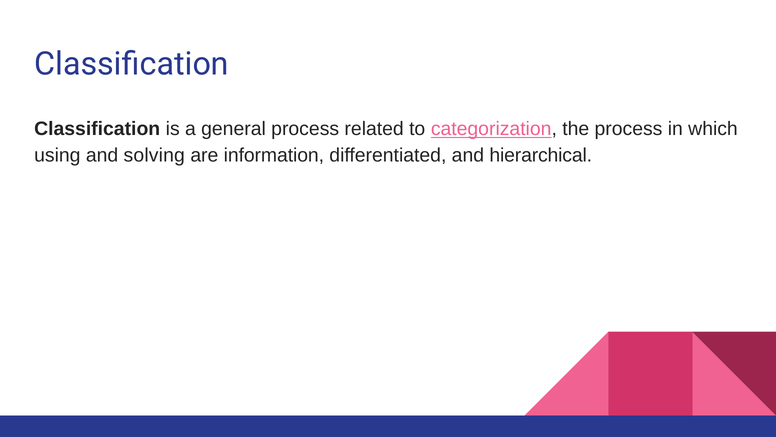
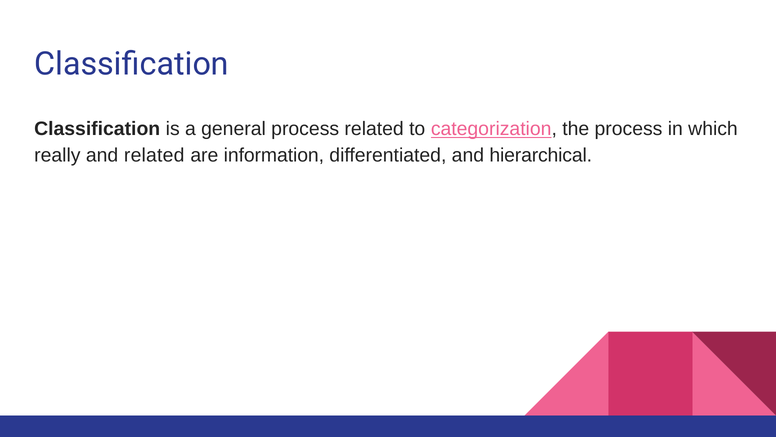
using: using -> really
and solving: solving -> related
